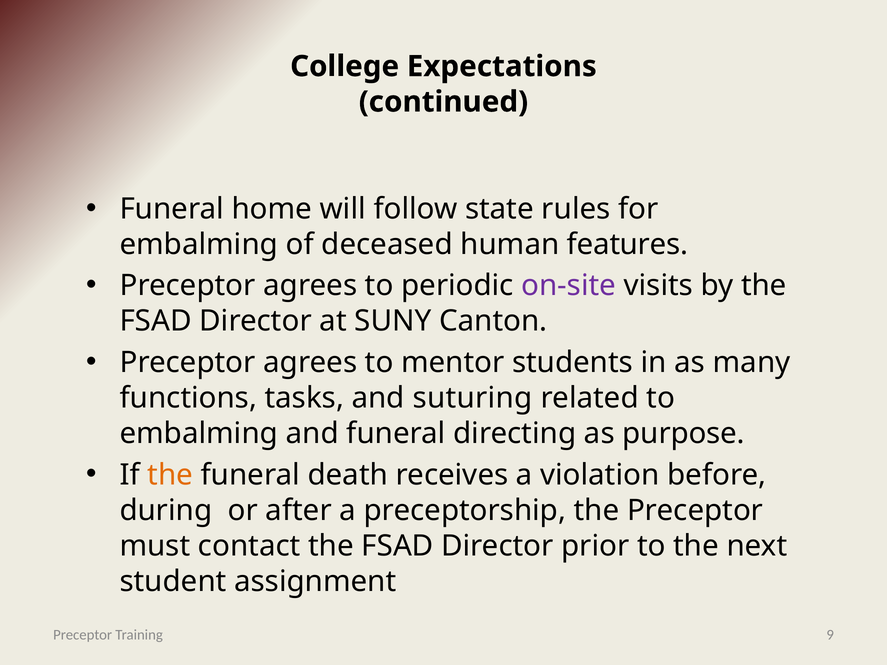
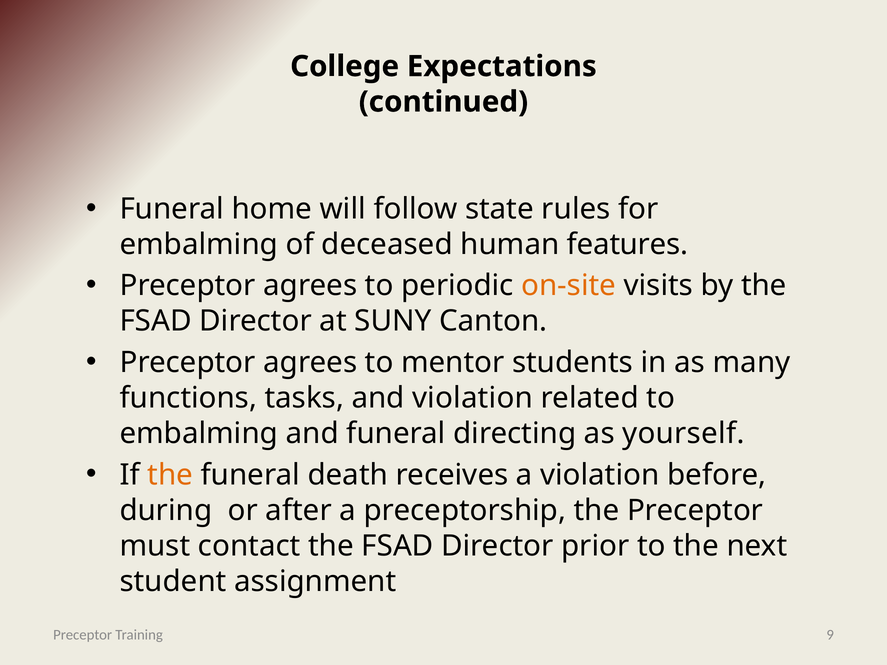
on-site colour: purple -> orange
and suturing: suturing -> violation
purpose: purpose -> yourself
